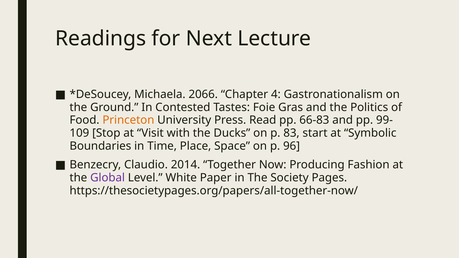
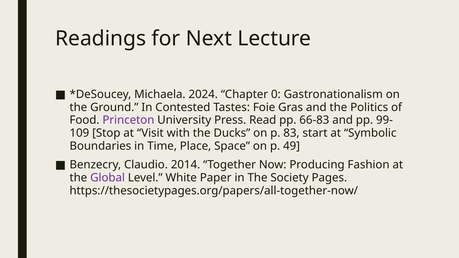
2066: 2066 -> 2024
4: 4 -> 0
Princeton colour: orange -> purple
96: 96 -> 49
